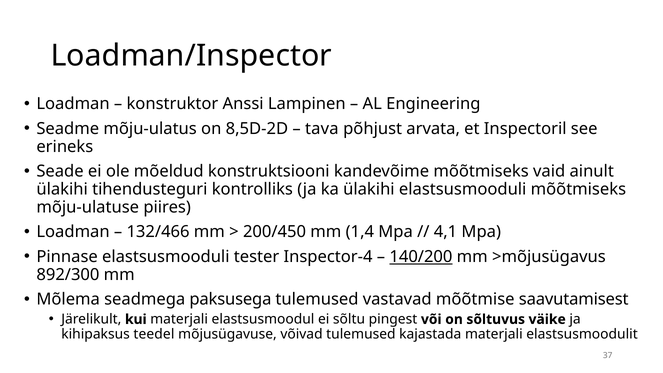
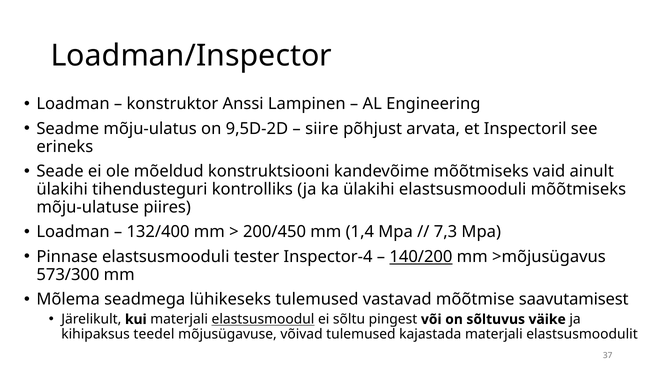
8,5D-2D: 8,5D-2D -> 9,5D-2D
tava: tava -> siire
132/466: 132/466 -> 132/400
4,1: 4,1 -> 7,3
892/300: 892/300 -> 573/300
paksusega: paksusega -> lühikeseks
elastsusmoodul underline: none -> present
